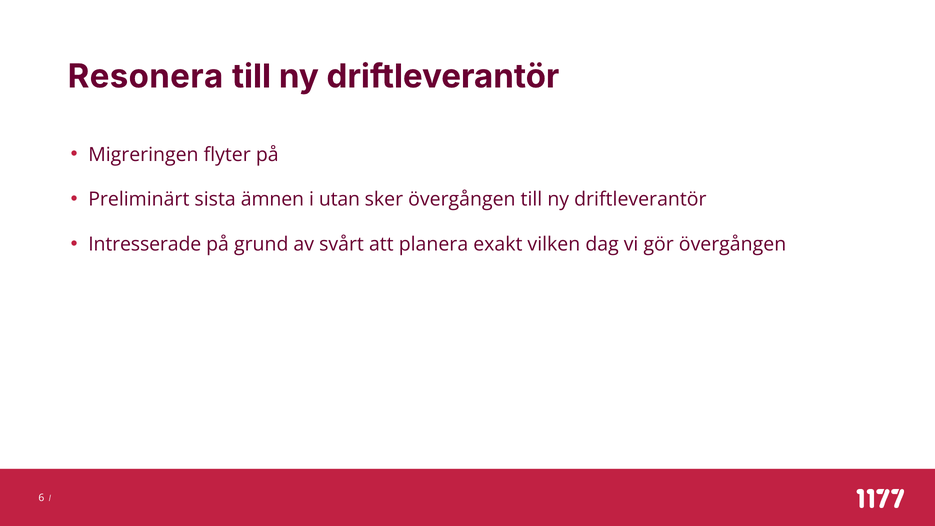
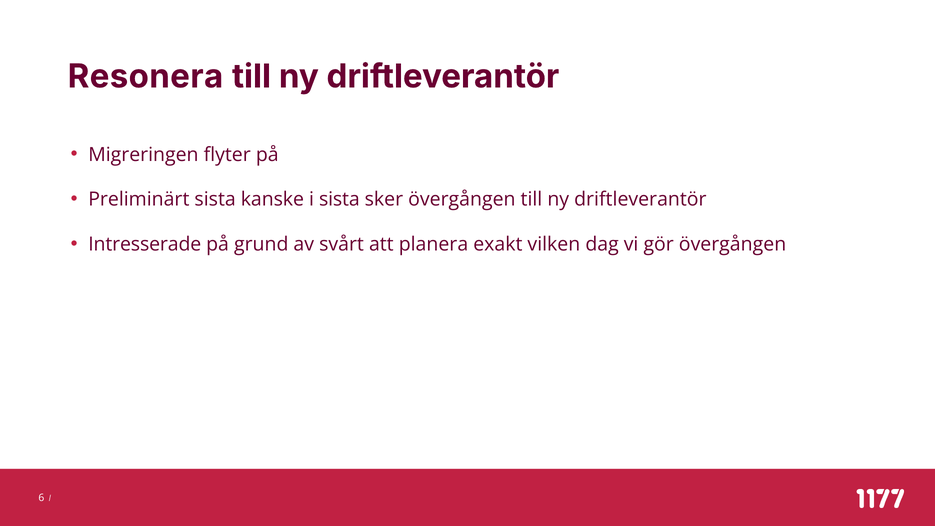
ämnen: ämnen -> kanske
i utan: utan -> sista
